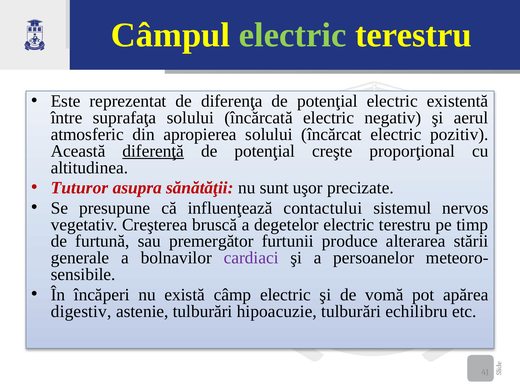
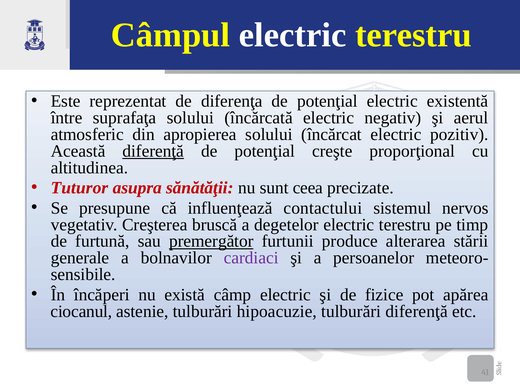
electric at (293, 35) colour: light green -> white
uşor: uşor -> ceea
premergător underline: none -> present
vomă: vomă -> fizice
digestiv: digestiv -> ciocanul
tulburări echilibru: echilibru -> diferenţă
